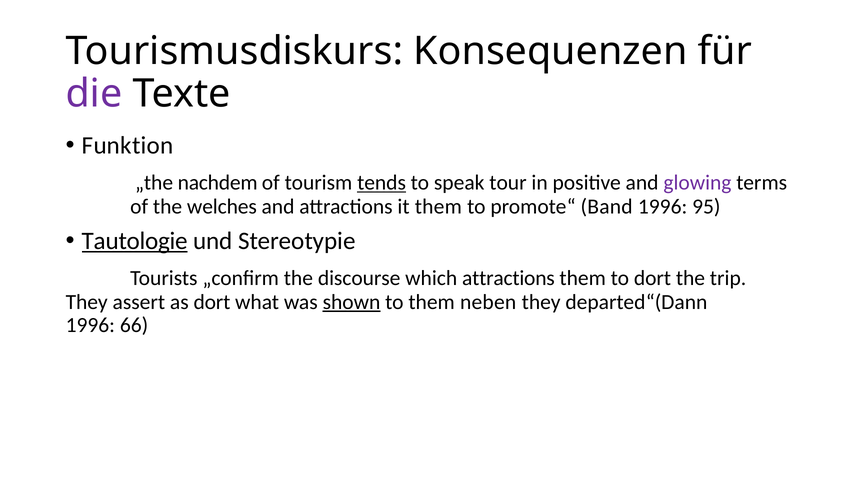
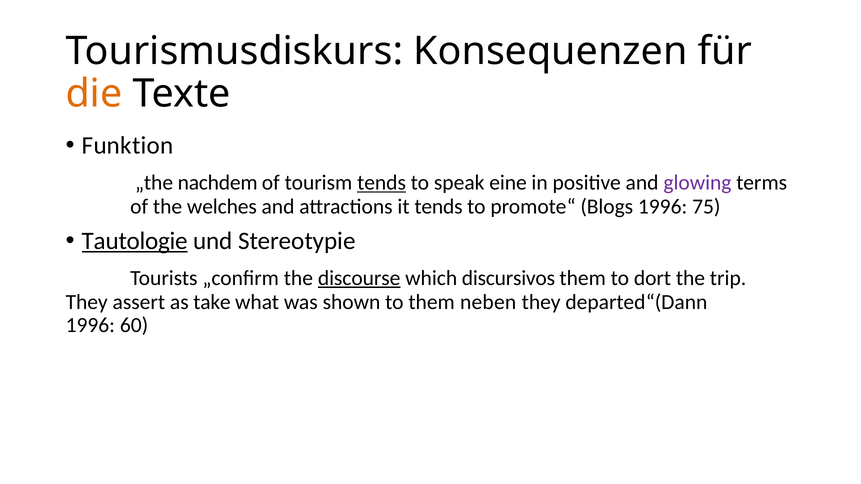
die colour: purple -> orange
tour: tour -> eine
it them: them -> tends
Band: Band -> Blogs
95: 95 -> 75
discourse underline: none -> present
which attractions: attractions -> discursivos
as dort: dort -> take
shown underline: present -> none
66: 66 -> 60
